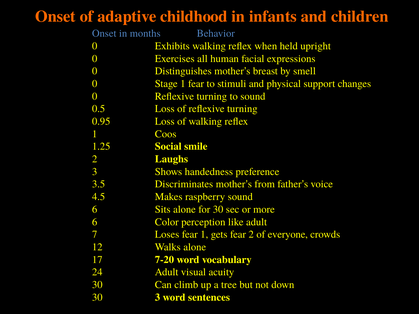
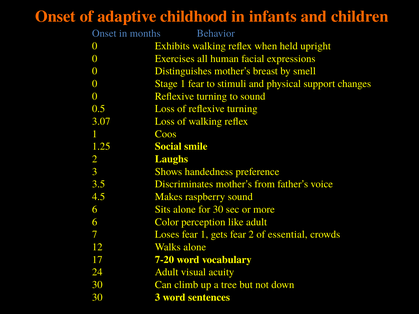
0.95: 0.95 -> 3.07
everyone: everyone -> essential
